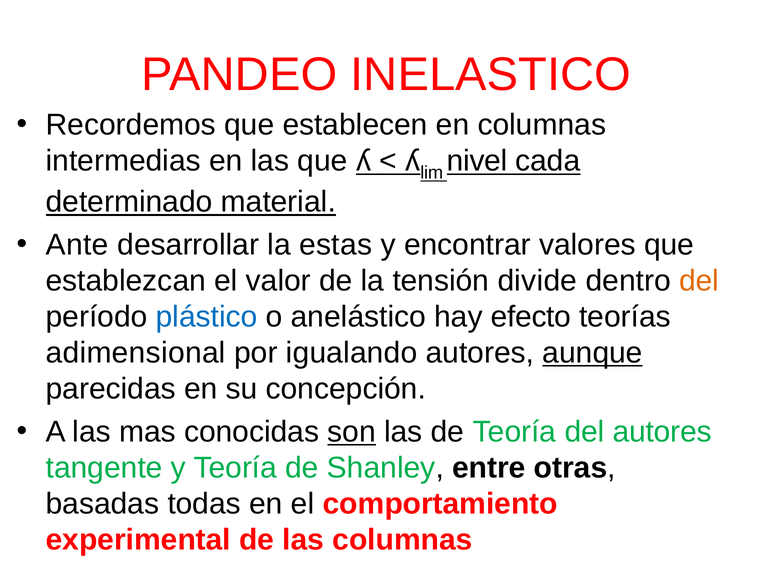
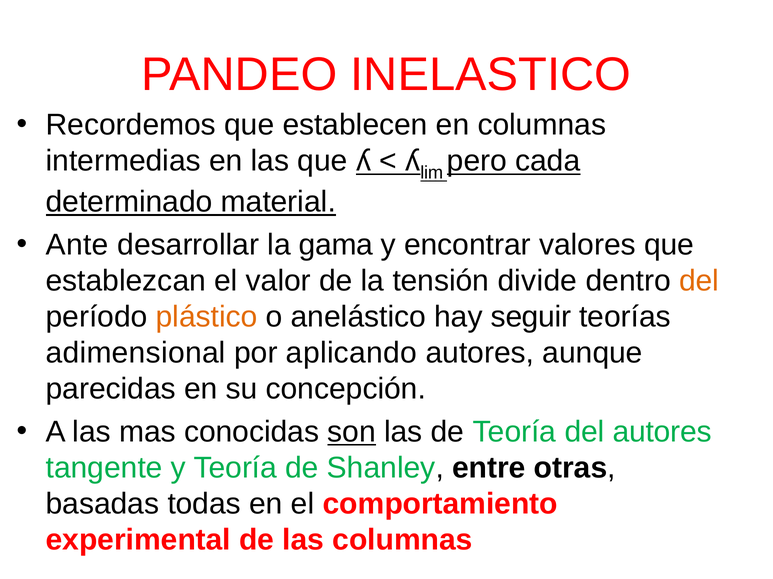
nivel: nivel -> pero
estas: estas -> gama
plástico colour: blue -> orange
efecto: efecto -> seguir
igualando: igualando -> aplicando
aunque underline: present -> none
